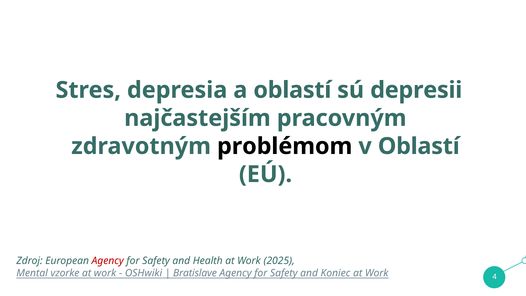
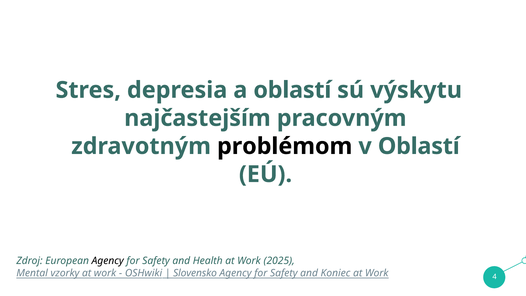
depresii: depresii -> výskytu
Agency at (108, 261) colour: red -> black
vzorke: vzorke -> vzorky
Bratislave: Bratislave -> Slovensko
